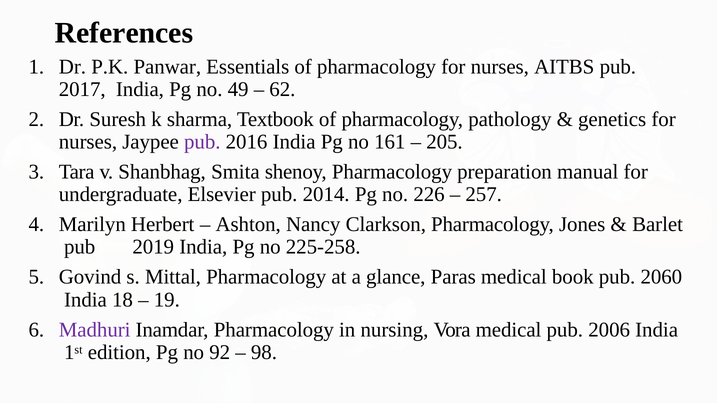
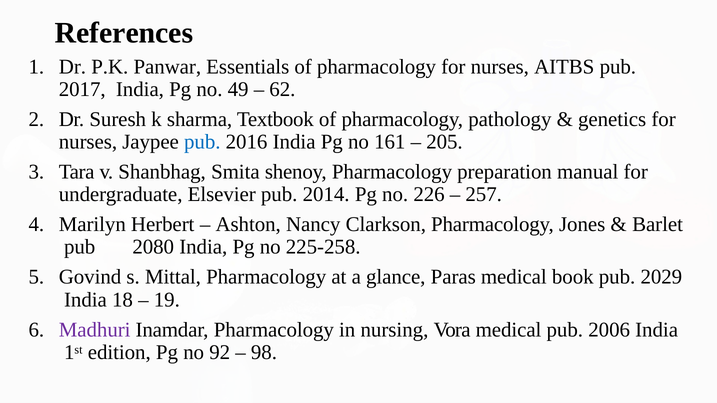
pub at (202, 142) colour: purple -> blue
2019: 2019 -> 2080
2060: 2060 -> 2029
